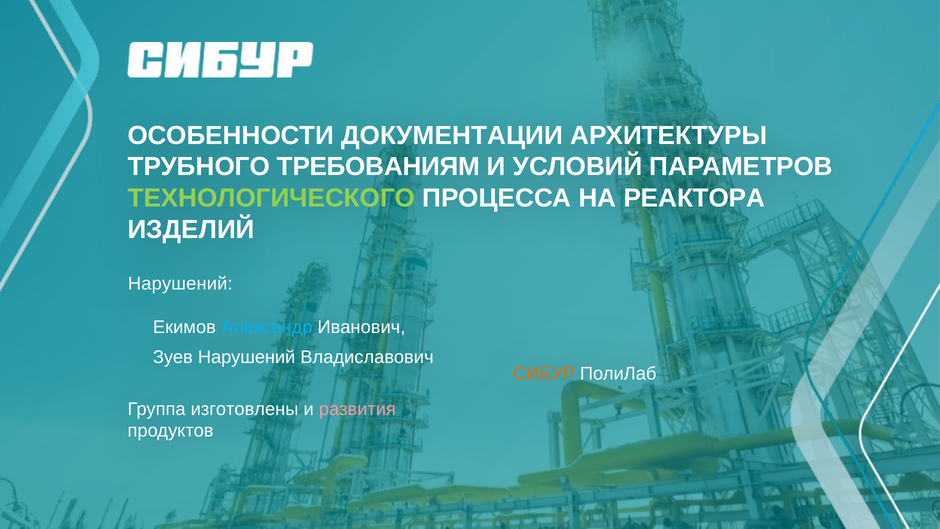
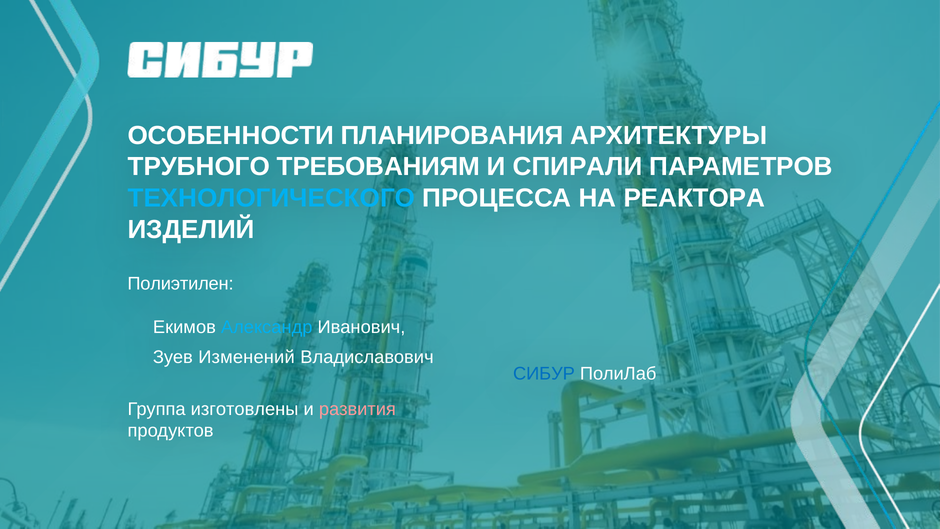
ДОКУМЕНТАЦИИ: ДОКУМЕНТАЦИИ -> ПЛАНИРОВАНИЯ
УСЛОВИЙ: УСЛОВИЙ -> СПИРАЛИ
ТЕХНОЛОГИЧЕСКОГО colour: light green -> light blue
Нарушений at (180, 283): Нарушений -> Полиэтилен
Зуев Нарушений: Нарушений -> Изменений
СИБУР colour: orange -> blue
